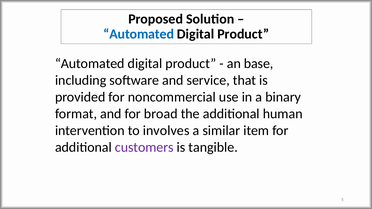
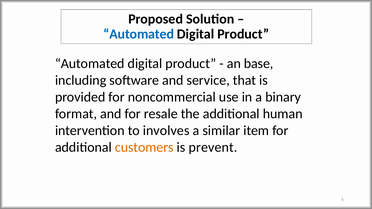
broad: broad -> resale
customers colour: purple -> orange
tangible: tangible -> prevent
